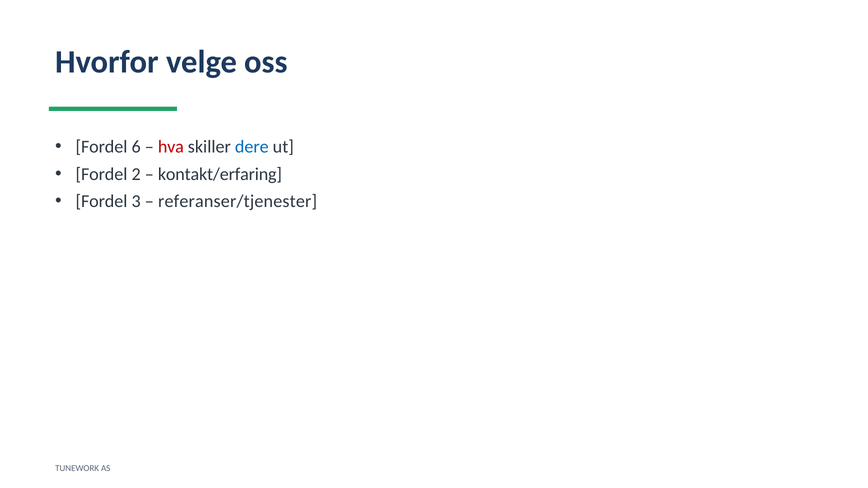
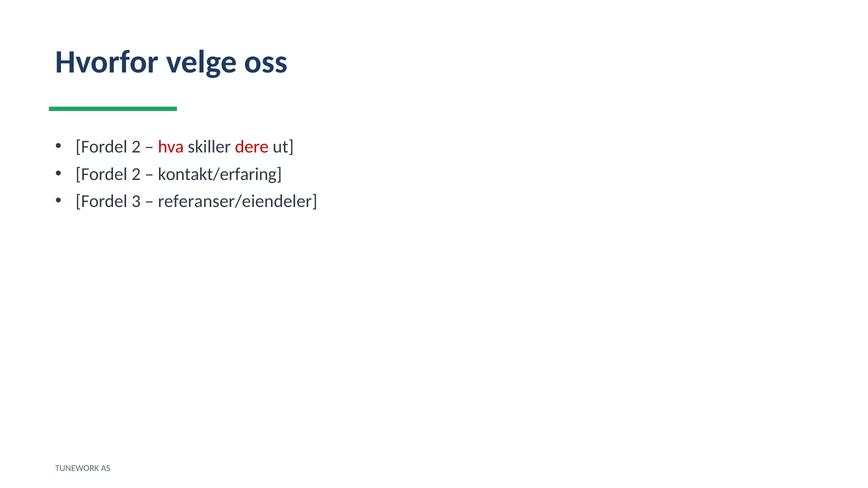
6 at (136, 147): 6 -> 2
dere colour: blue -> red
referanser/tjenester: referanser/tjenester -> referanser/eiendeler
